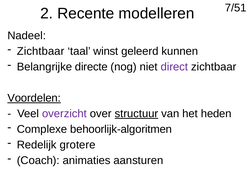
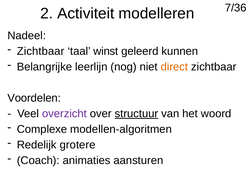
7/51: 7/51 -> 7/36
Recente: Recente -> Activiteit
directe: directe -> leerlijn
direct colour: purple -> orange
Voordelen underline: present -> none
heden: heden -> woord
behoorlijk-algoritmen: behoorlijk-algoritmen -> modellen-algoritmen
